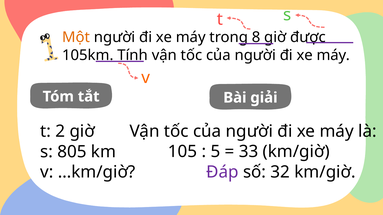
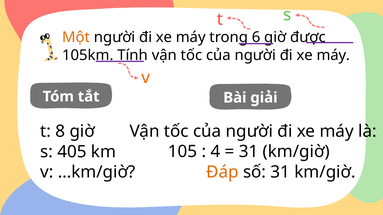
8: 8 -> 6
2: 2 -> 8
5: 5 -> 4
33 at (249, 152): 33 -> 31
805: 805 -> 405
Đáp colour: purple -> orange
số 32: 32 -> 31
